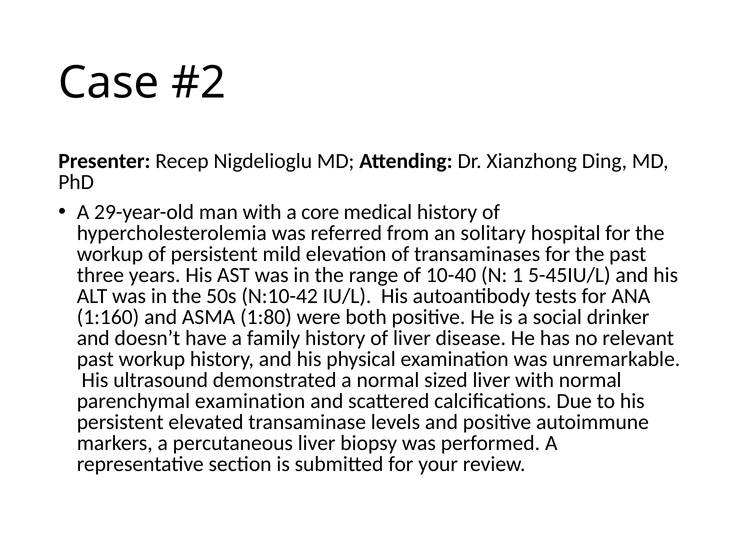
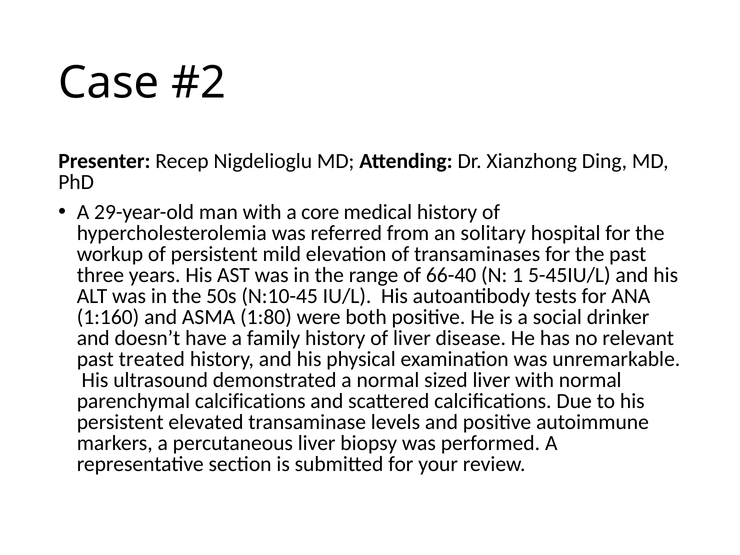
10-40: 10-40 -> 66-40
N:10-42: N:10-42 -> N:10-45
past workup: workup -> treated
parenchymal examination: examination -> calcifications
